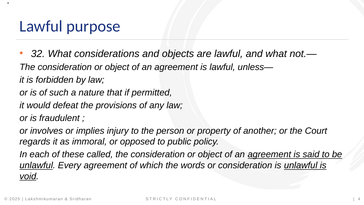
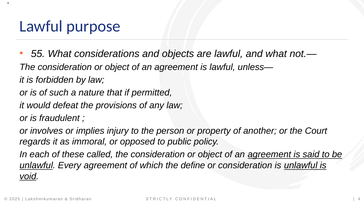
32: 32 -> 55
words: words -> define
